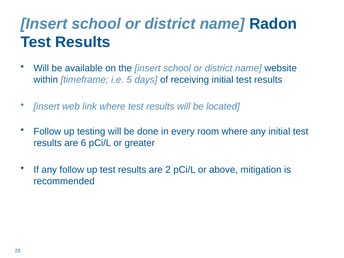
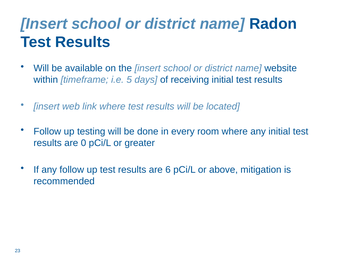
6: 6 -> 0
2: 2 -> 6
